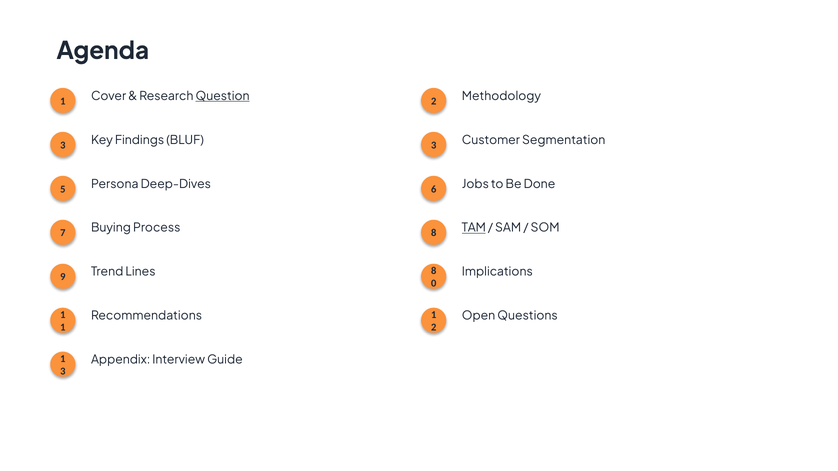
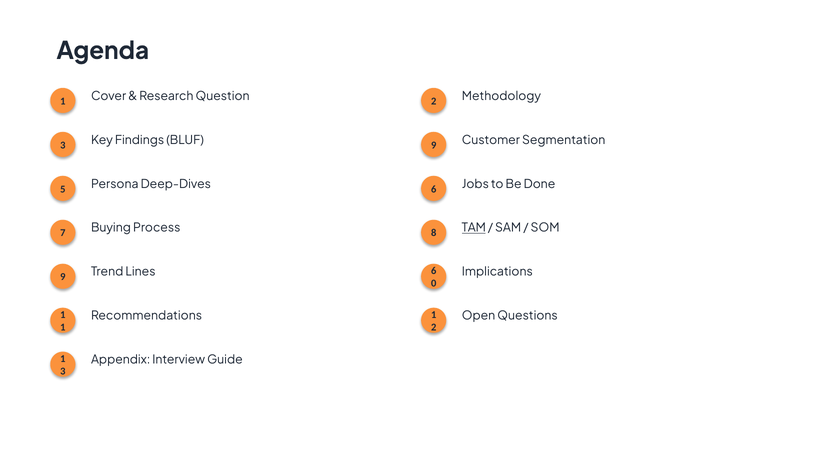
Question underline: present -> none
BLUF 3: 3 -> 9
Lines 8: 8 -> 6
